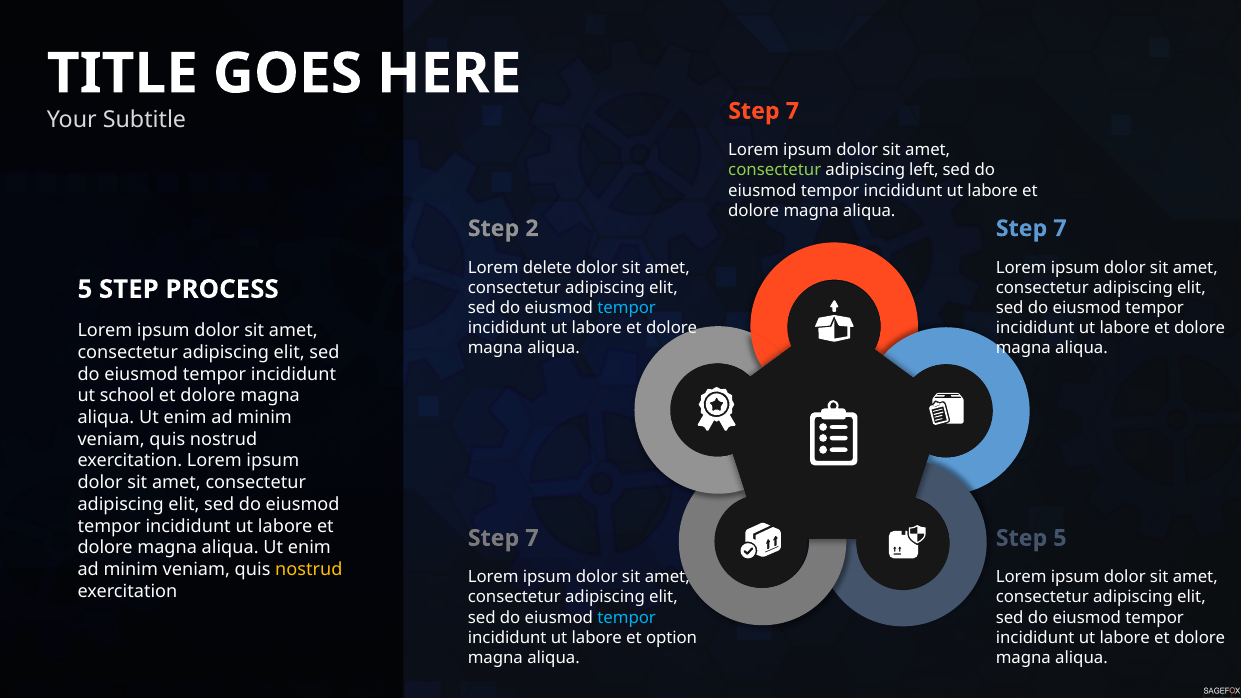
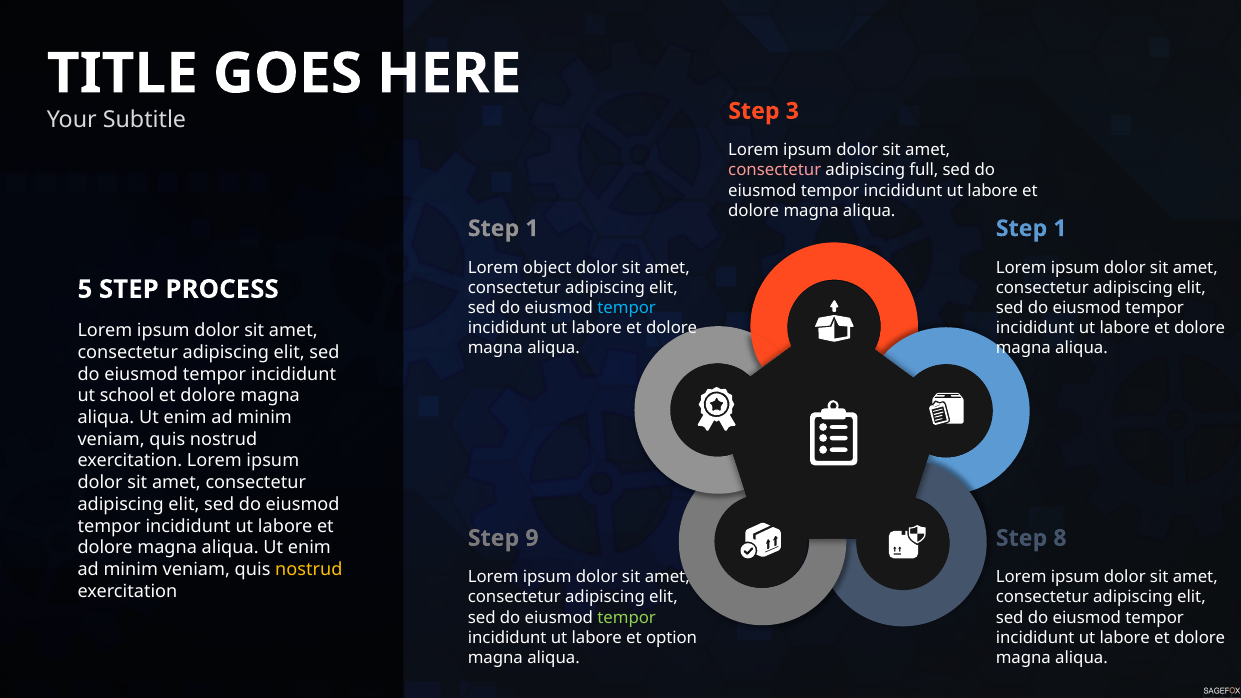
7 at (792, 111): 7 -> 3
consectetur at (775, 170) colour: light green -> pink
left: left -> full
2 at (532, 228): 2 -> 1
7 at (1060, 228): 7 -> 1
delete: delete -> object
7 at (532, 538): 7 -> 9
Step 5: 5 -> 8
tempor at (627, 618) colour: light blue -> light green
